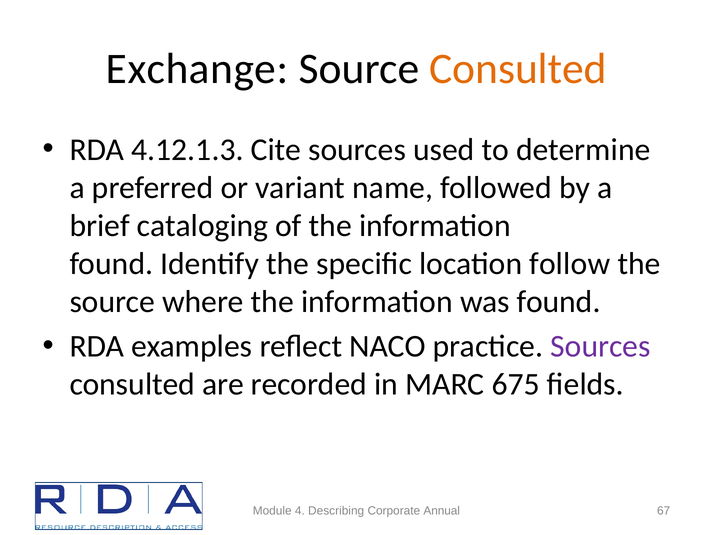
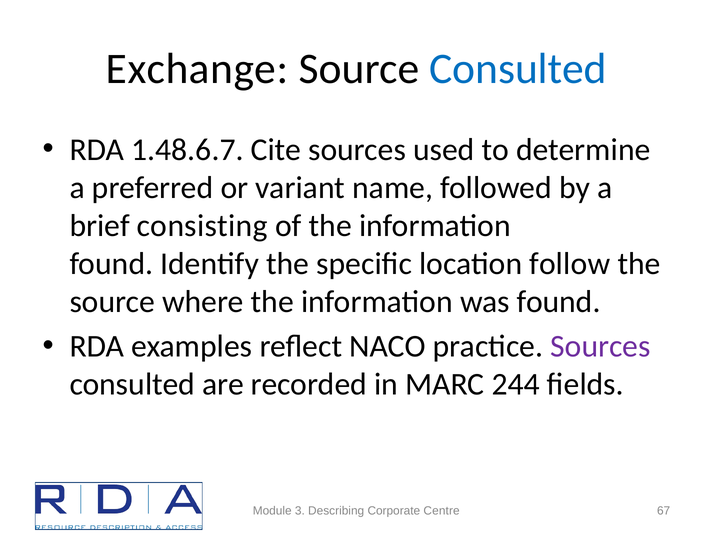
Consulted at (518, 69) colour: orange -> blue
4.12.1.3: 4.12.1.3 -> 1.48.6.7
cataloging: cataloging -> consisting
675: 675 -> 244
4: 4 -> 3
Annual: Annual -> Centre
